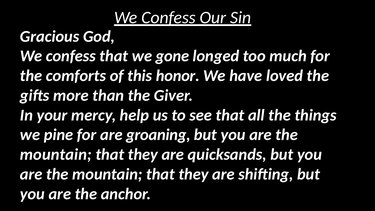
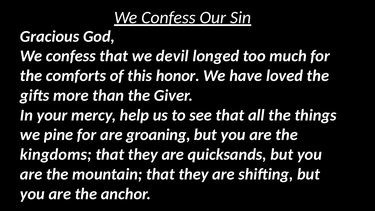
gone: gone -> devil
mountain at (56, 154): mountain -> kingdoms
